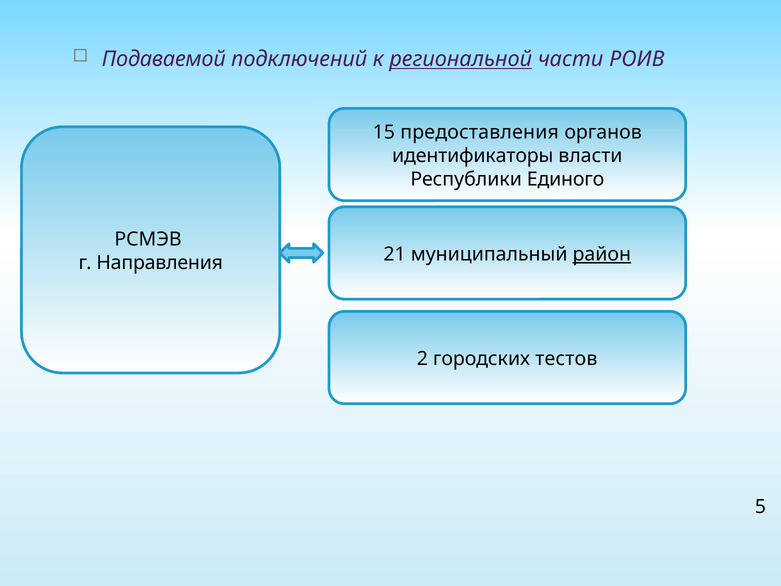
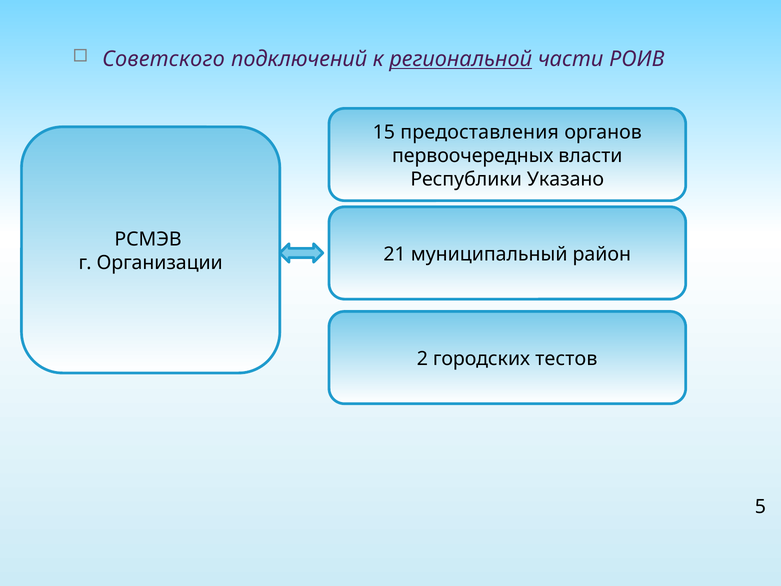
Подаваемой: Подаваемой -> Советского
идентификаторы: идентификаторы -> первоочередных
Единого: Единого -> Указано
район underline: present -> none
Направления: Направления -> Организации
